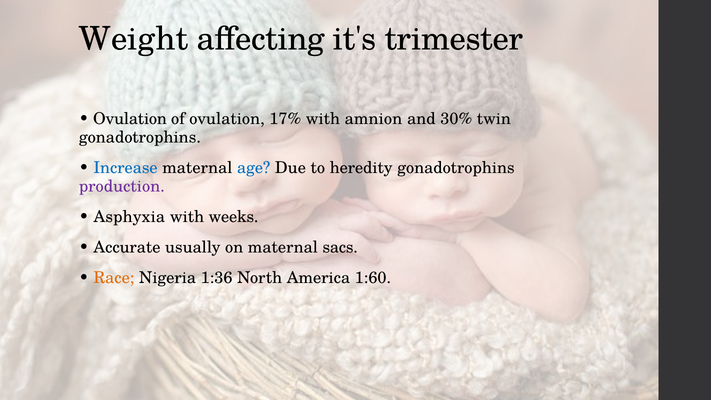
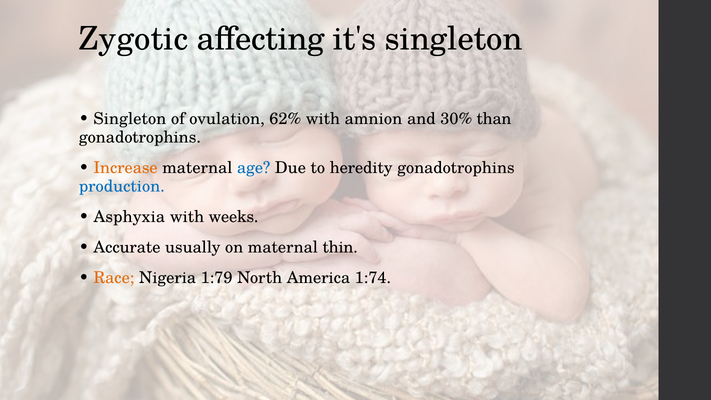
Weight: Weight -> Zygotic
it's trimester: trimester -> singleton
Ovulation at (130, 119): Ovulation -> Singleton
17%: 17% -> 62%
twin: twin -> than
Increase colour: blue -> orange
production colour: purple -> blue
sacs: sacs -> thin
1:36: 1:36 -> 1:79
1:60: 1:60 -> 1:74
